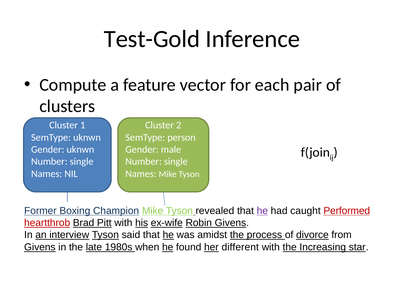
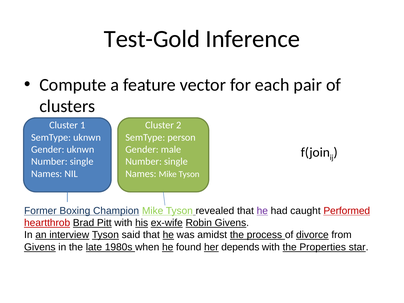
different: different -> depends
Increasing: Increasing -> Properties
